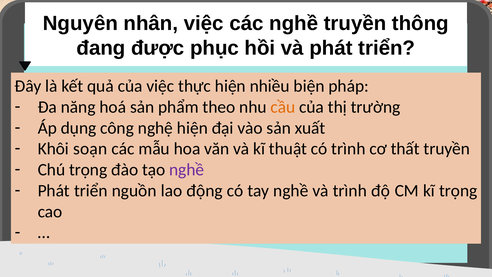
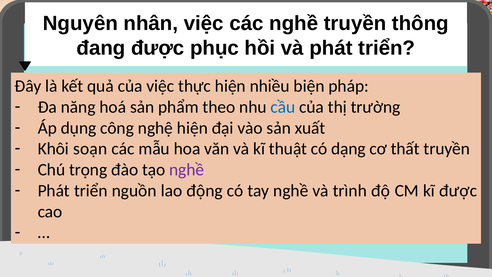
cầu colour: orange -> blue
có trình: trình -> dạng
kĩ trọng: trọng -> được
